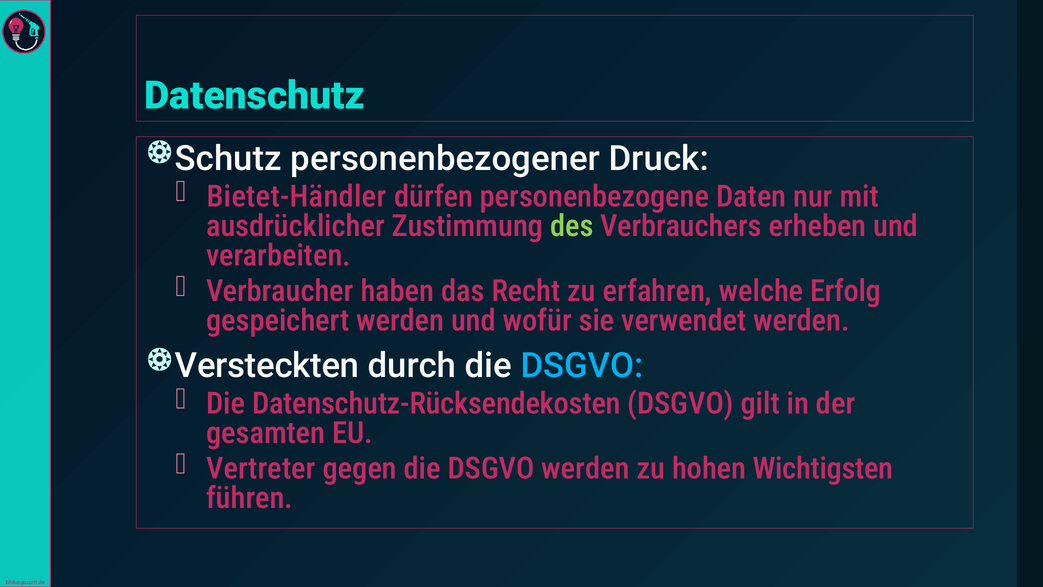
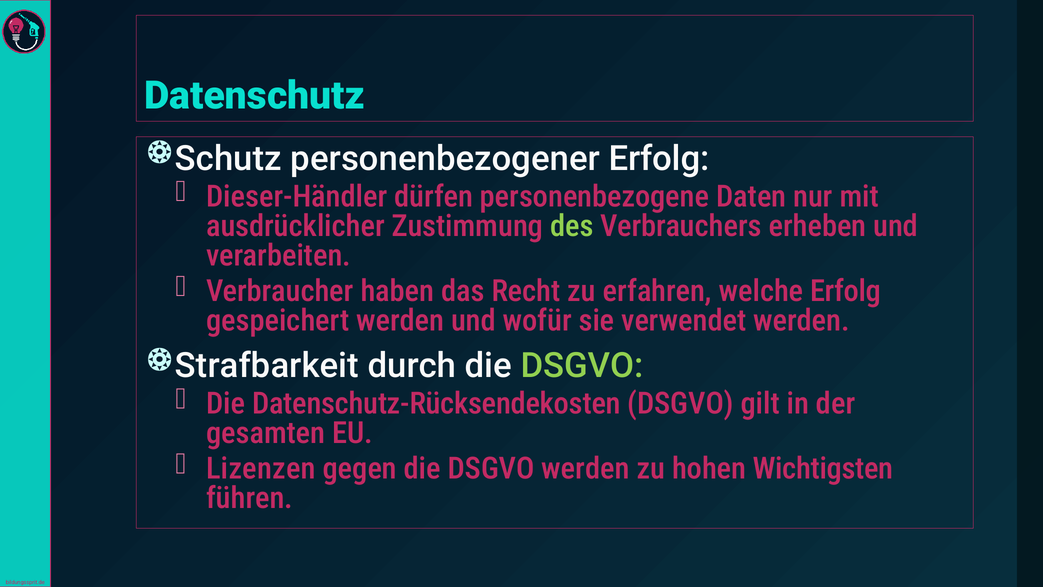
personenbezogener Druck: Druck -> Erfolg
Bietet-Händler: Bietet-Händler -> Dieser-Händler
Versteckten: Versteckten -> Strafbarkeit
DSGVO at (582, 366) colour: light blue -> light green
Vertreter: Vertreter -> Lizenzen
